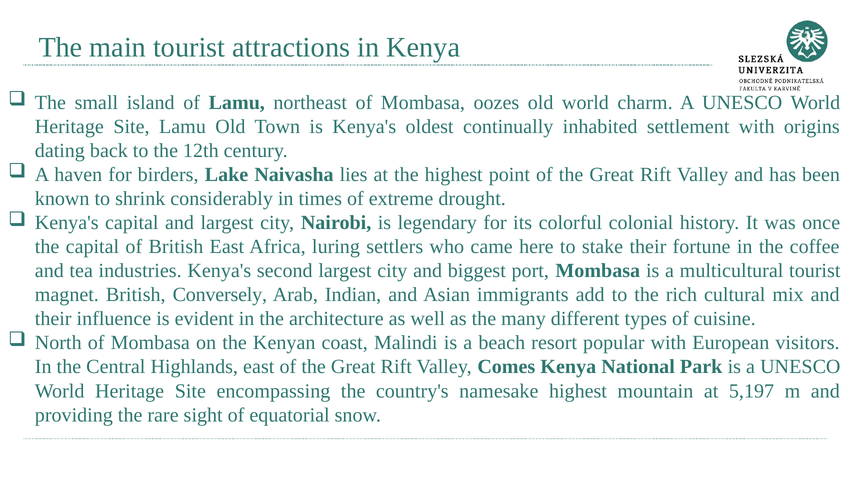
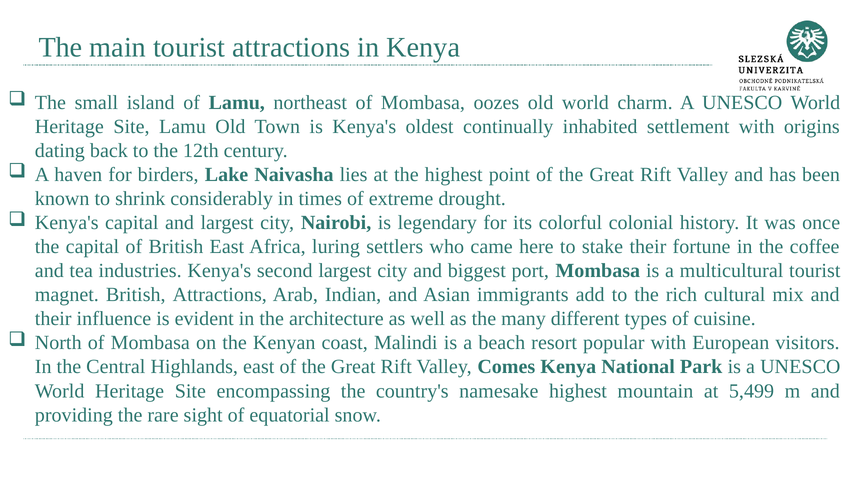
British Conversely: Conversely -> Attractions
5,197: 5,197 -> 5,499
